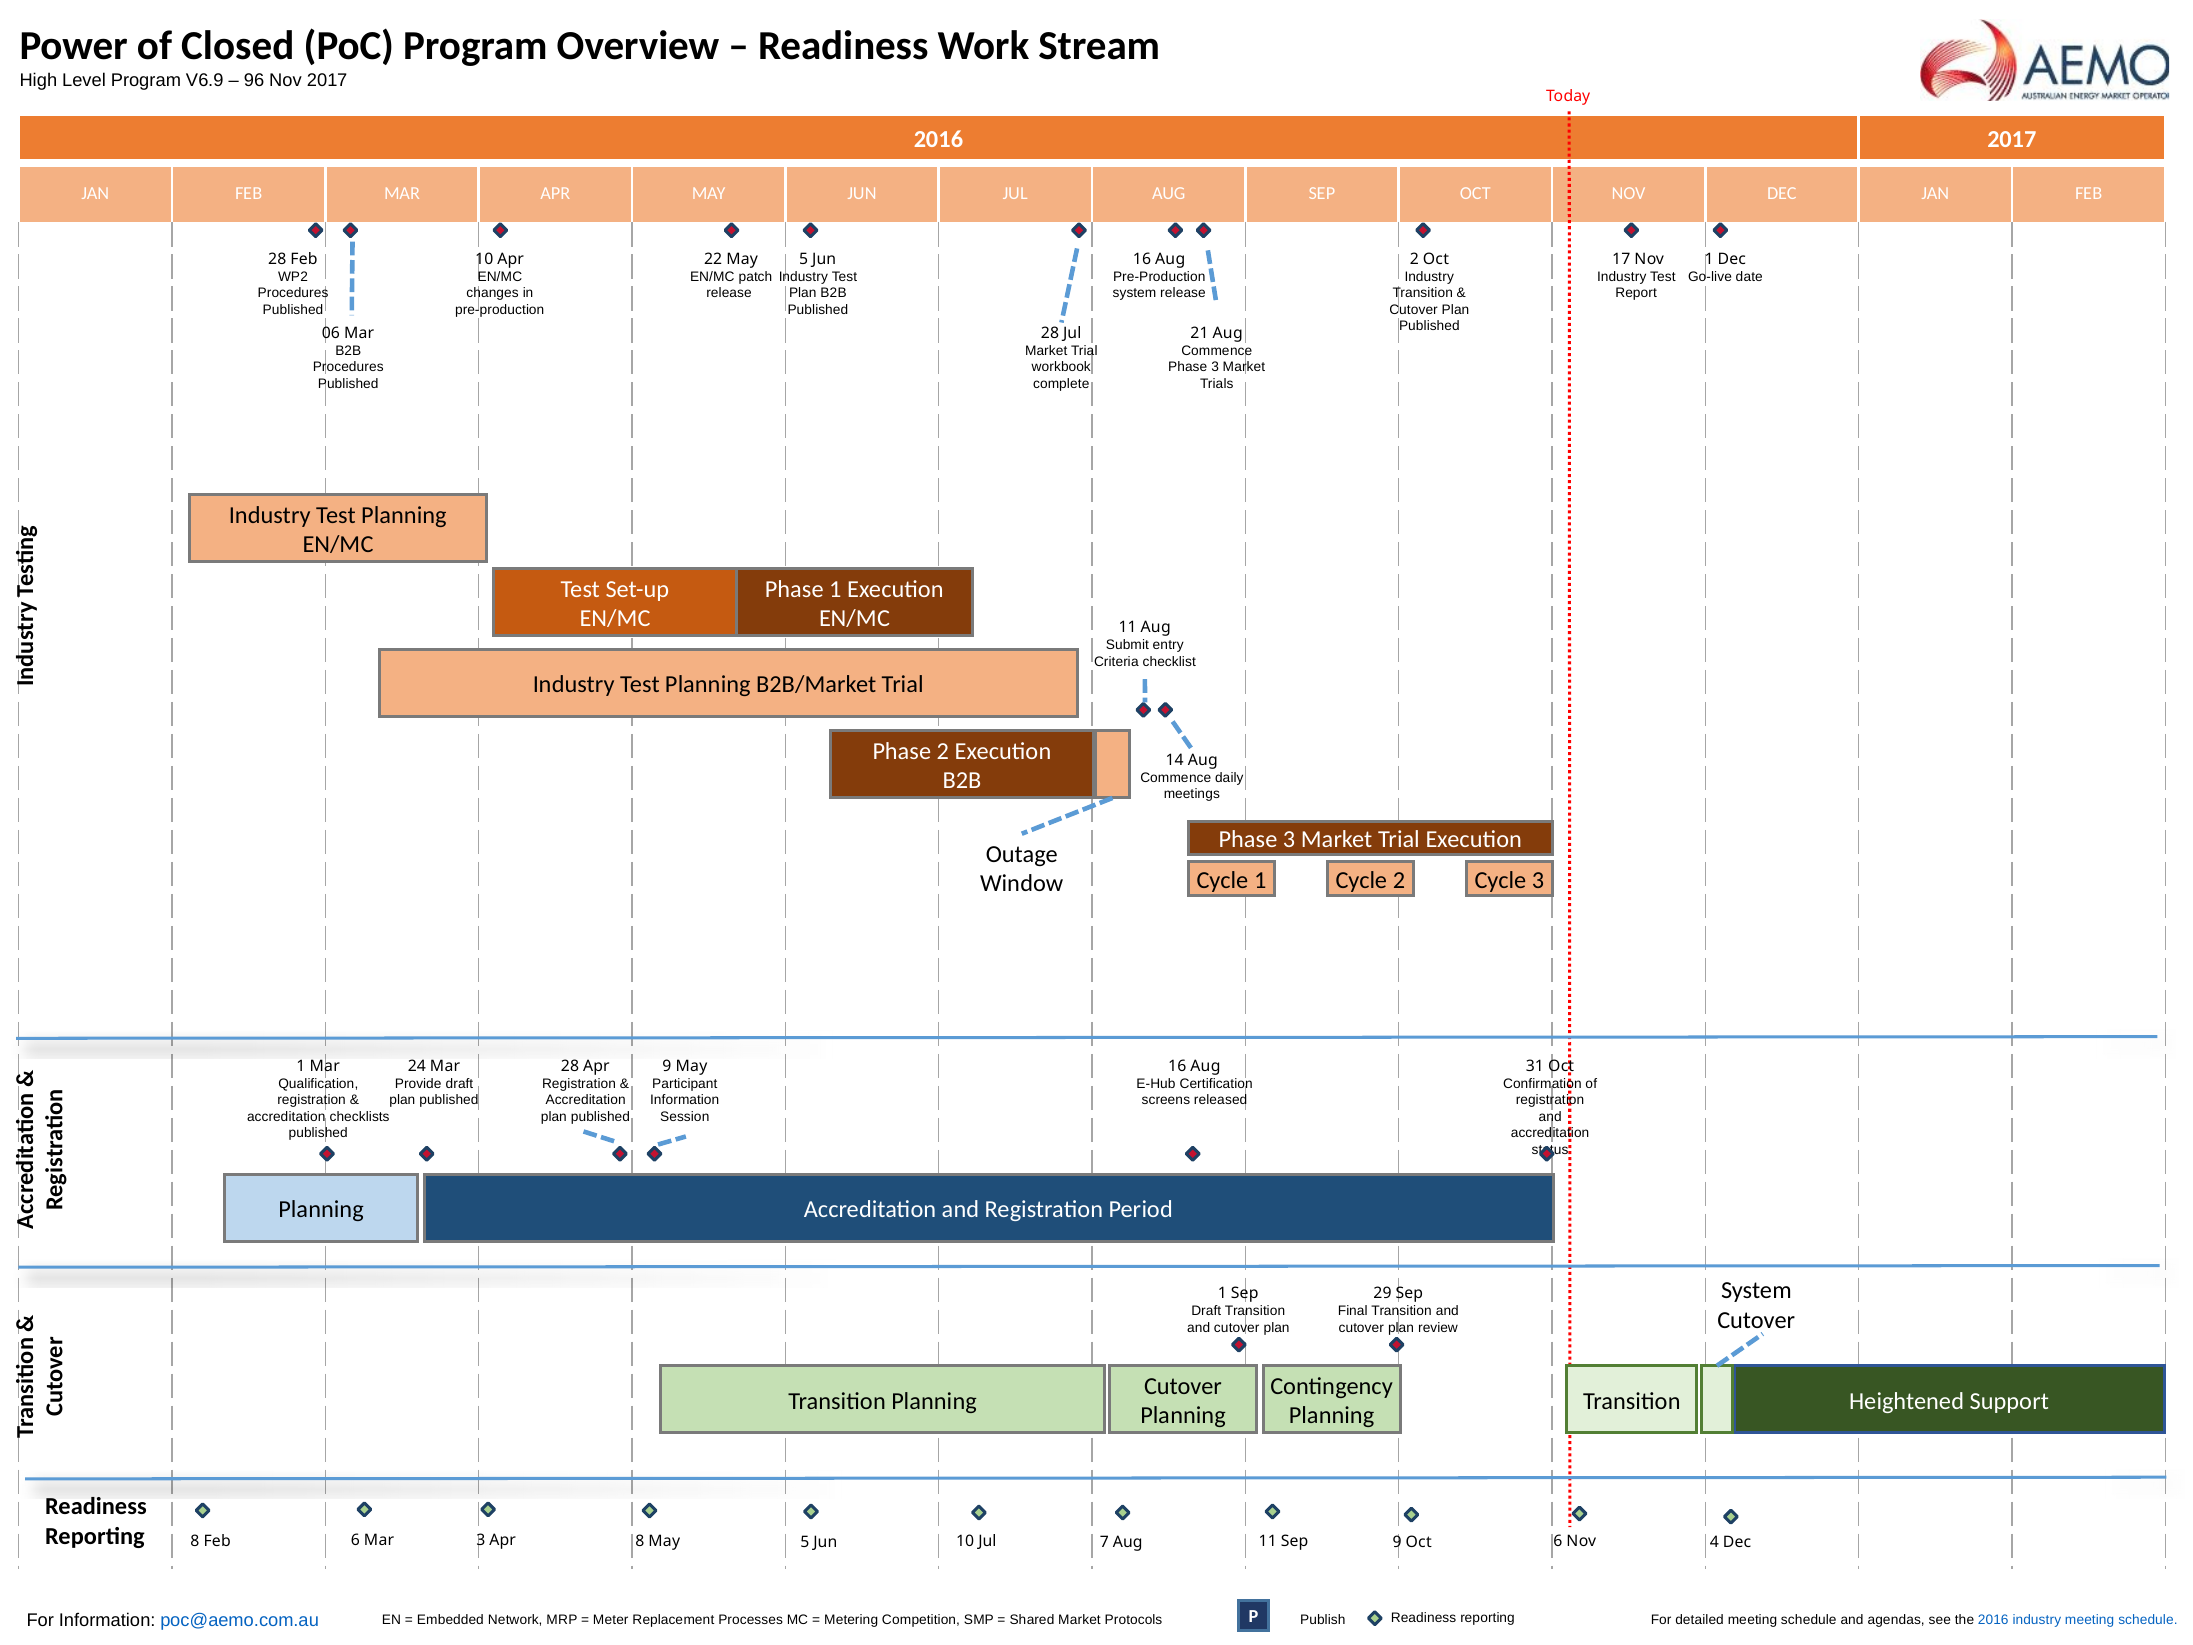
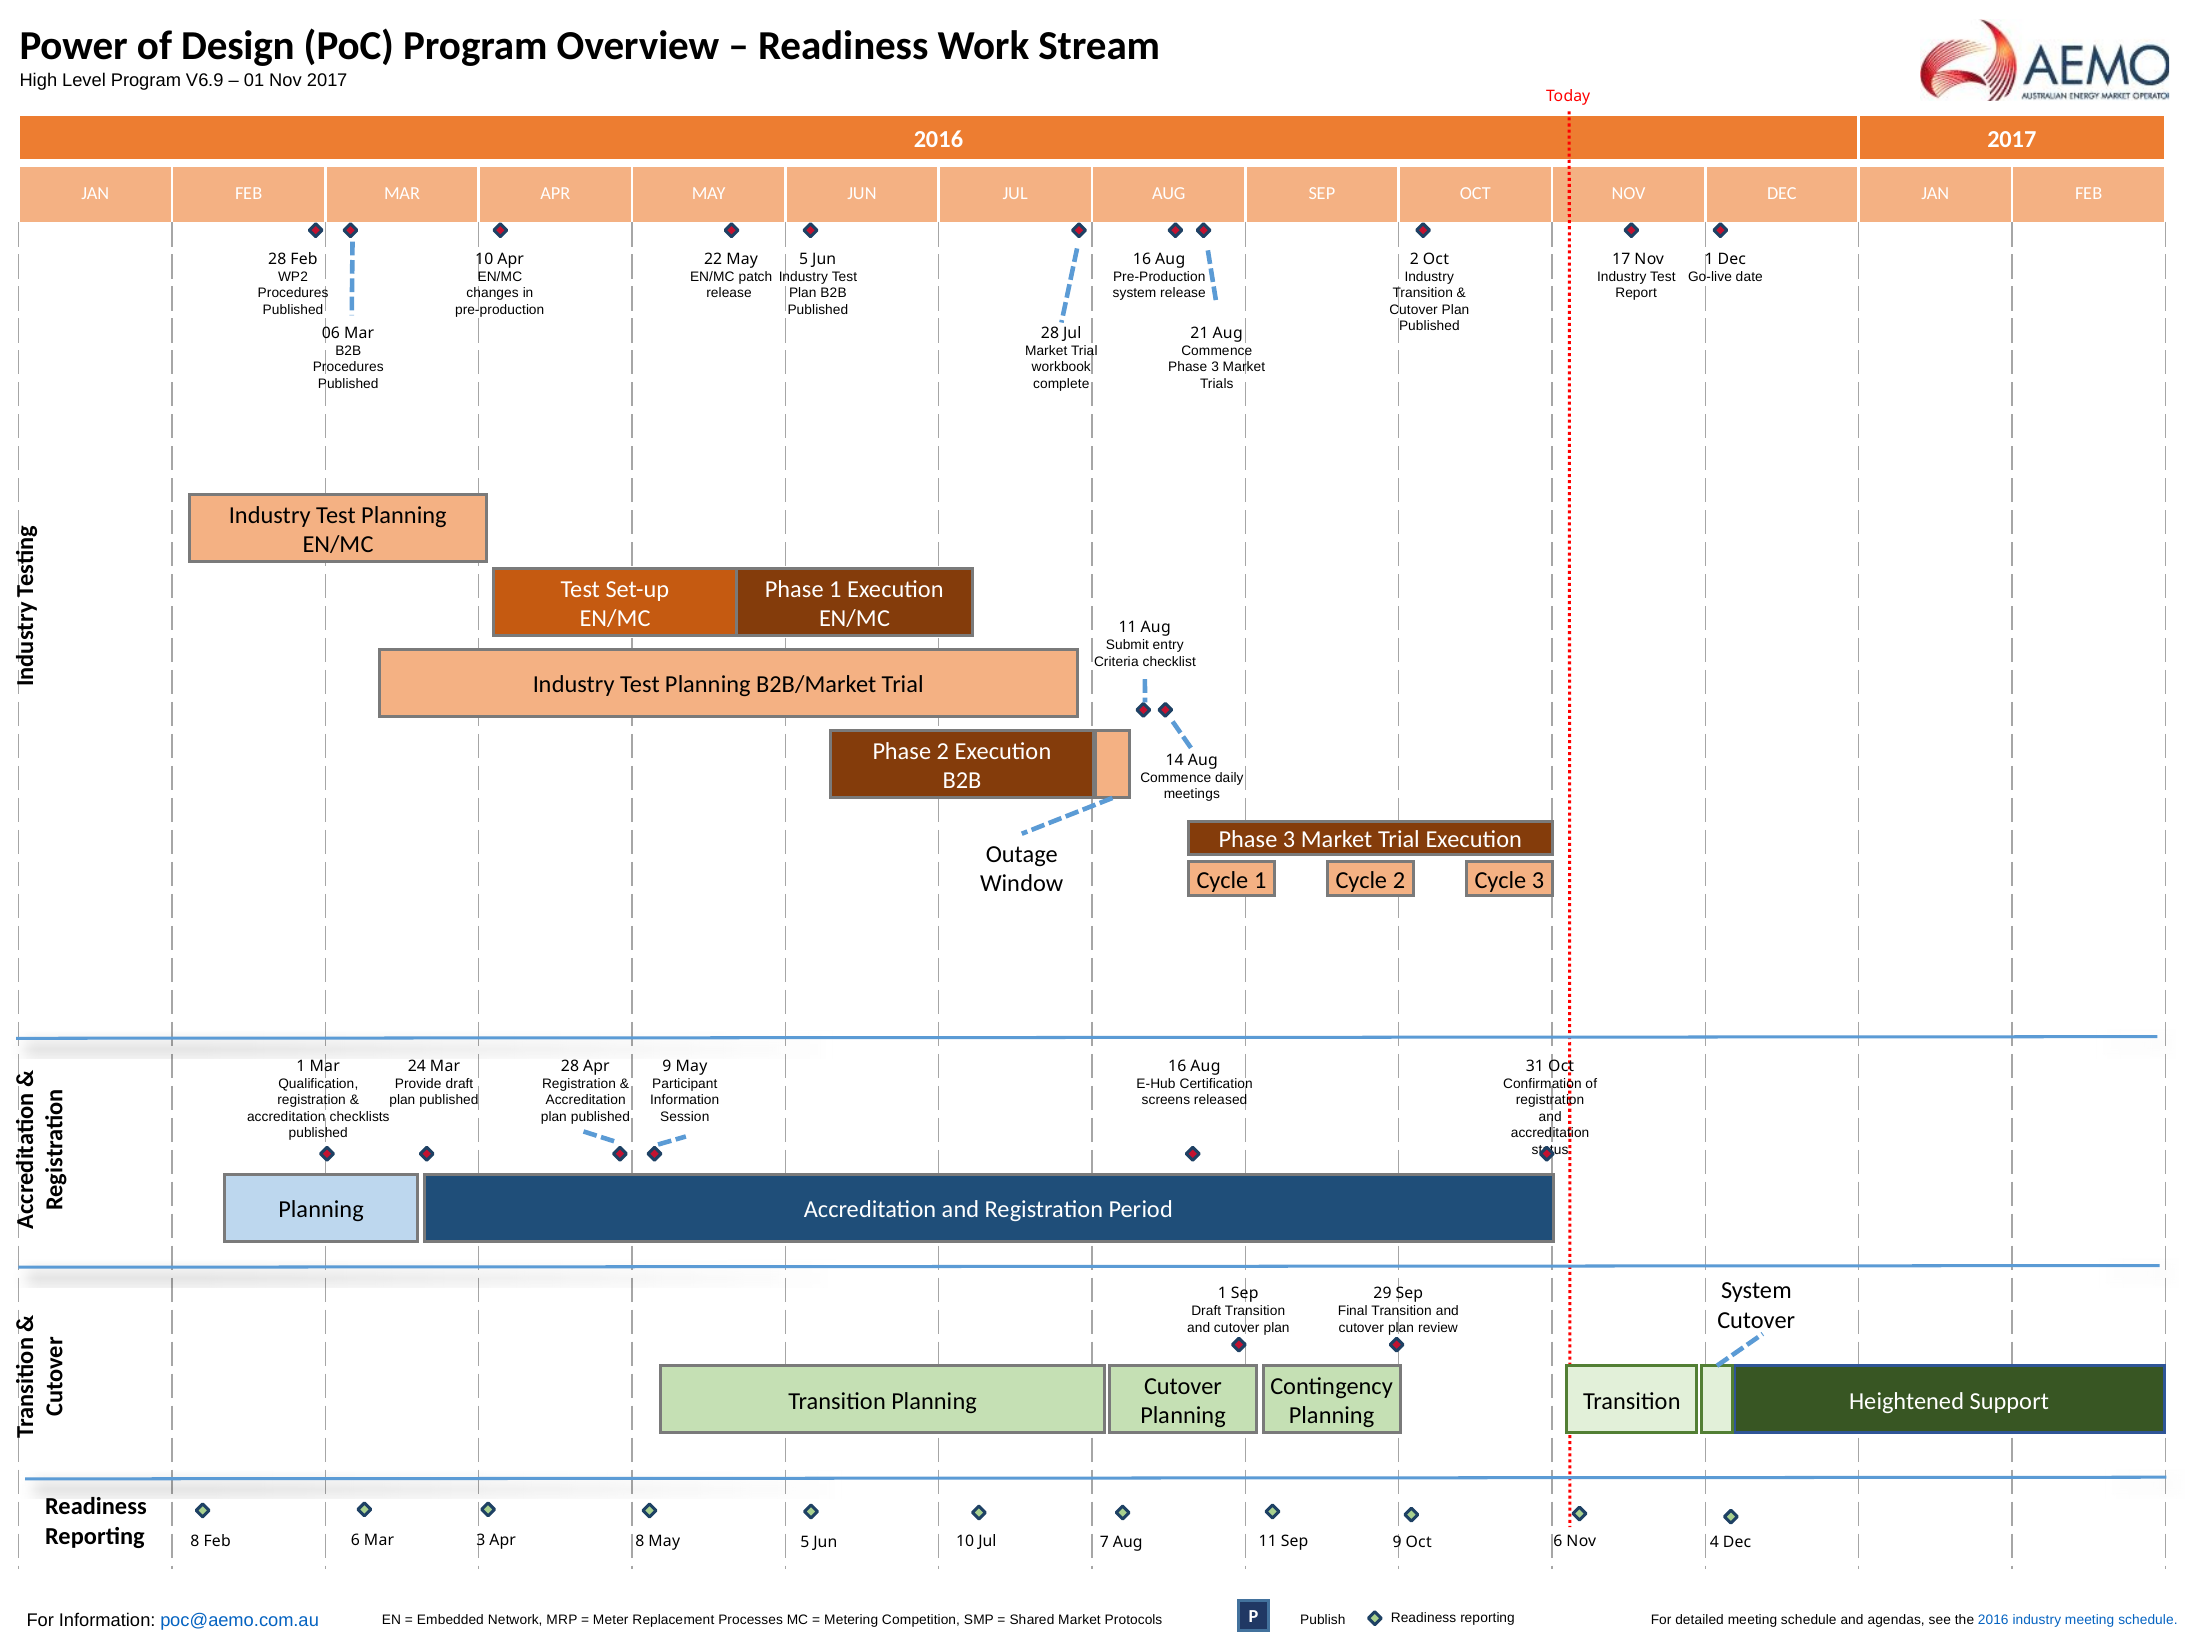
Closed: Closed -> Design
96: 96 -> 01
